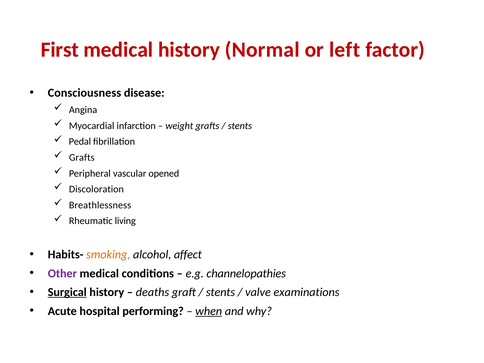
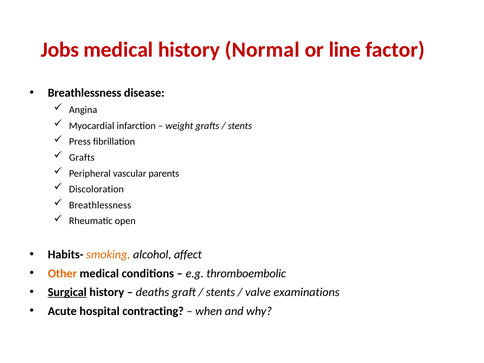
First: First -> Jobs
left: left -> line
Consciousness at (84, 93): Consciousness -> Breathlessness
Pedal: Pedal -> Press
opened: opened -> parents
living: living -> open
Other colour: purple -> orange
channelopathies: channelopathies -> thromboembolic
performing: performing -> contracting
when underline: present -> none
